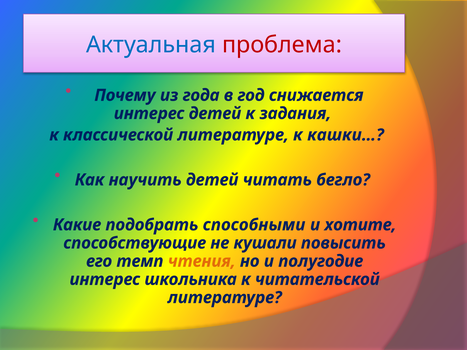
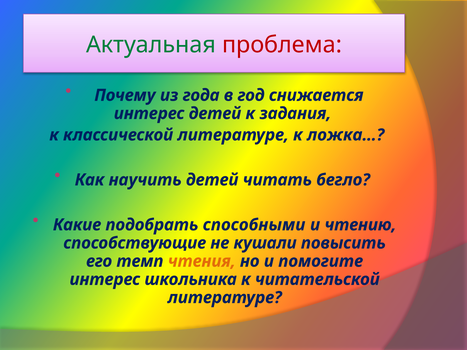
Актуальная colour: blue -> green
кашки…: кашки… -> ложка…
хотите: хотите -> чтению
полугодие: полугодие -> помогите
